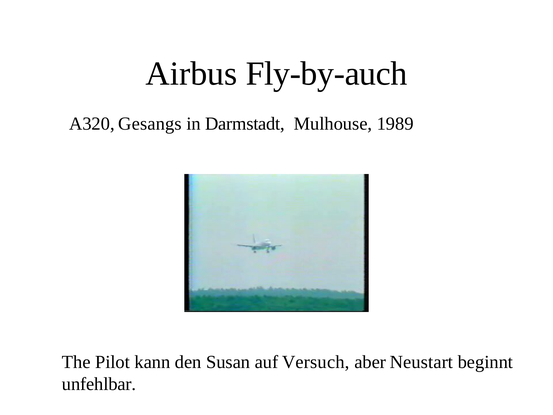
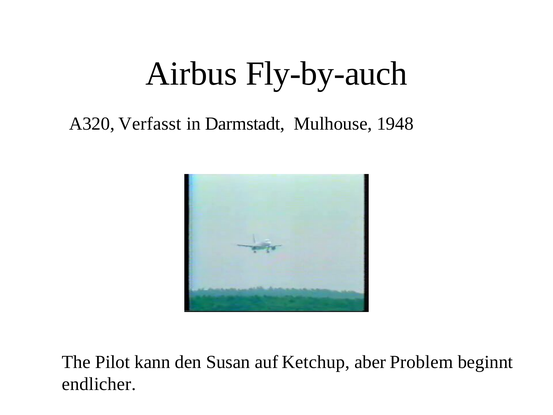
Gesangs: Gesangs -> Verfasst
1989: 1989 -> 1948
Versuch: Versuch -> Ketchup
Neustart: Neustart -> Problem
unfehlbar: unfehlbar -> endlicher
